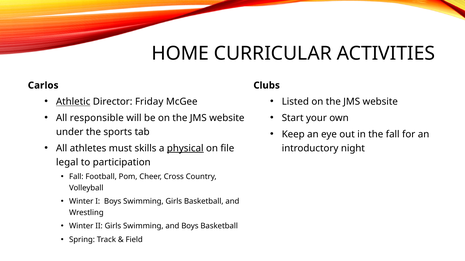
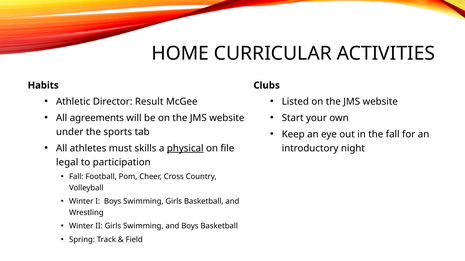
Carlos: Carlos -> Habits
Athletic underline: present -> none
Friday: Friday -> Result
responsible: responsible -> agreements
